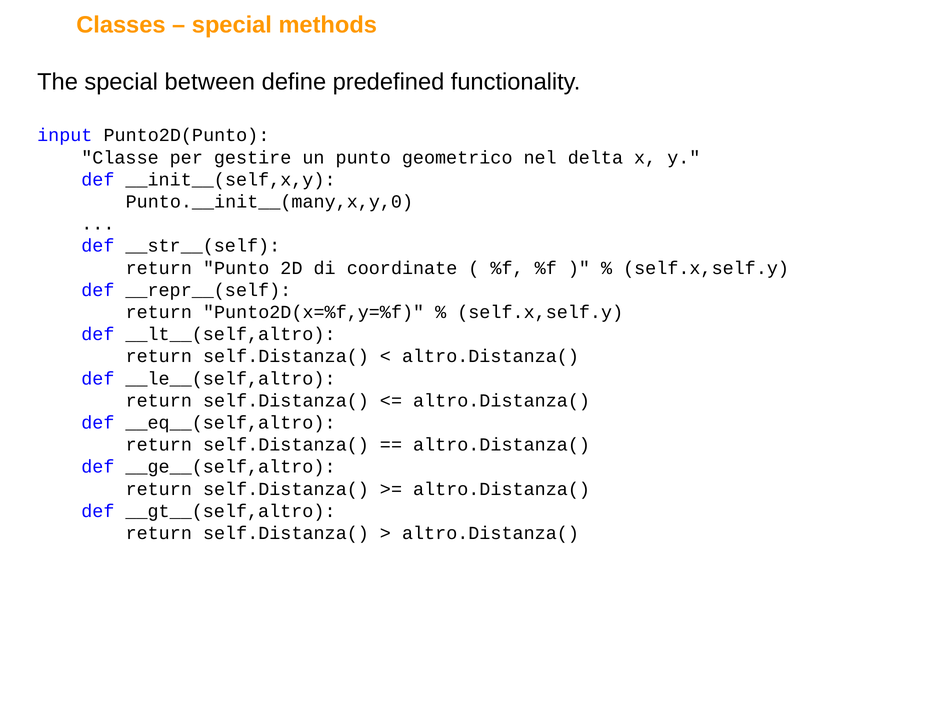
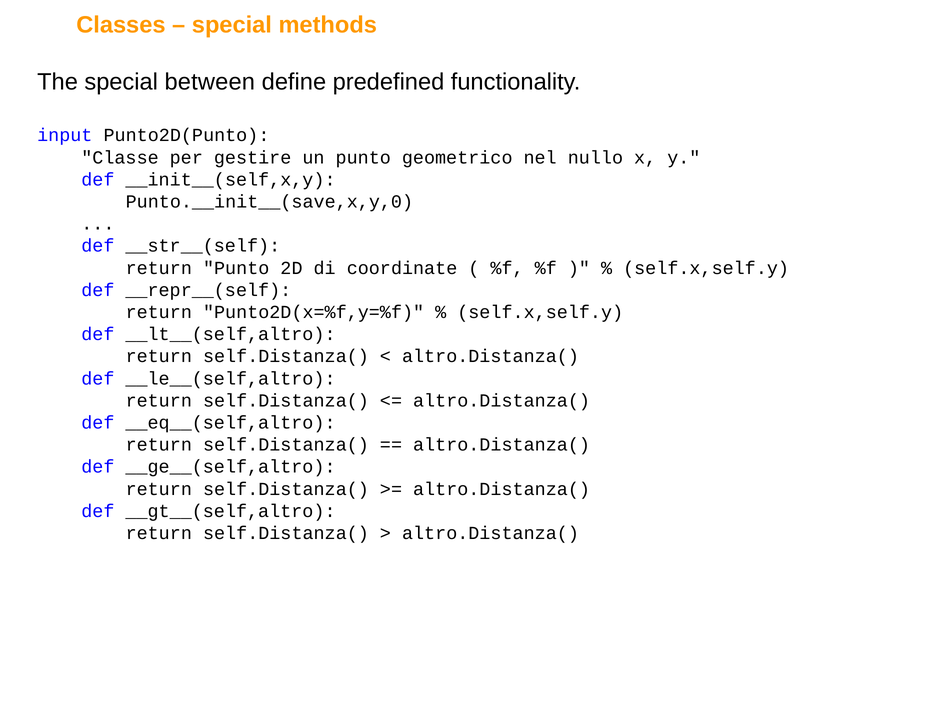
delta: delta -> nullo
Punto.__init__(many,x,y,0: Punto.__init__(many,x,y,0 -> Punto.__init__(save,x,y,0
